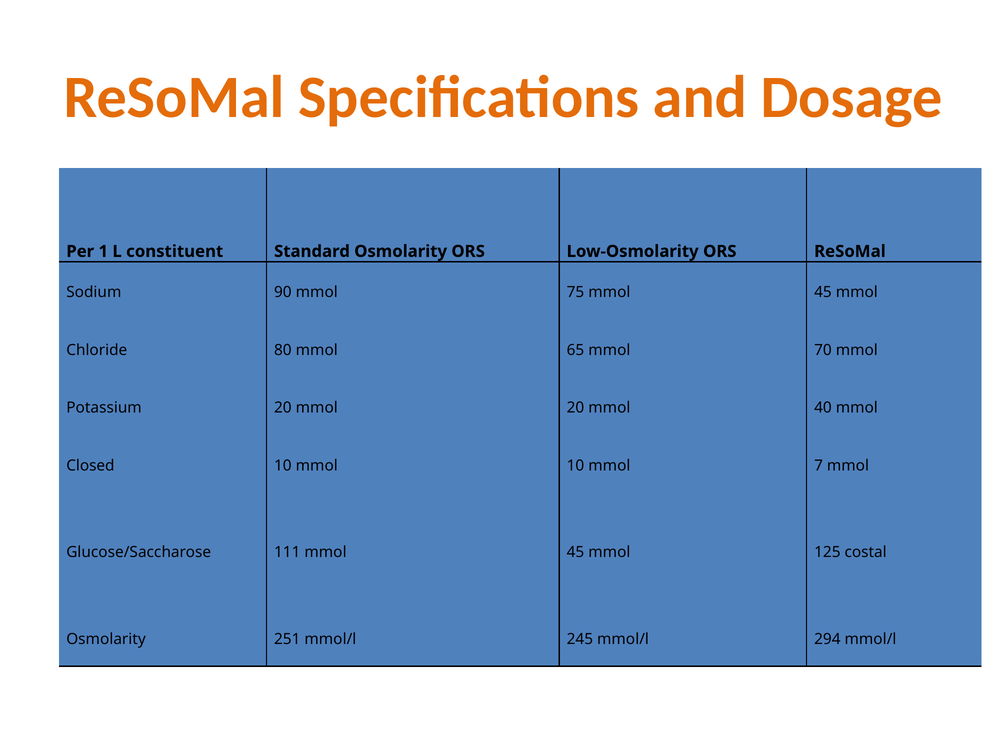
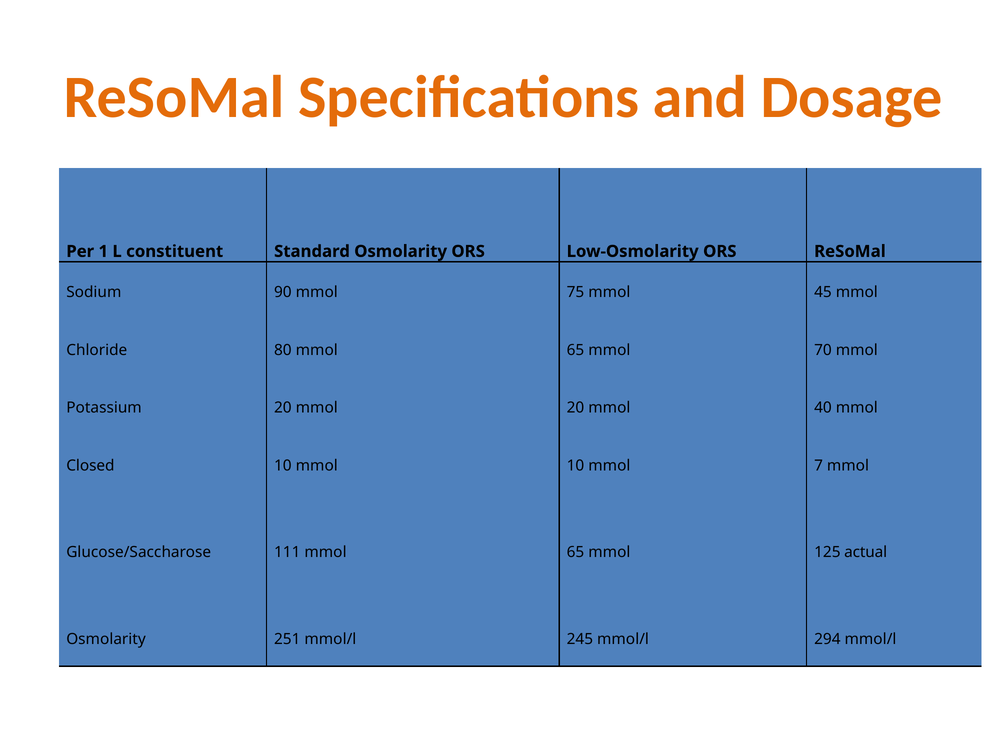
111 mmol 45: 45 -> 65
costal: costal -> actual
